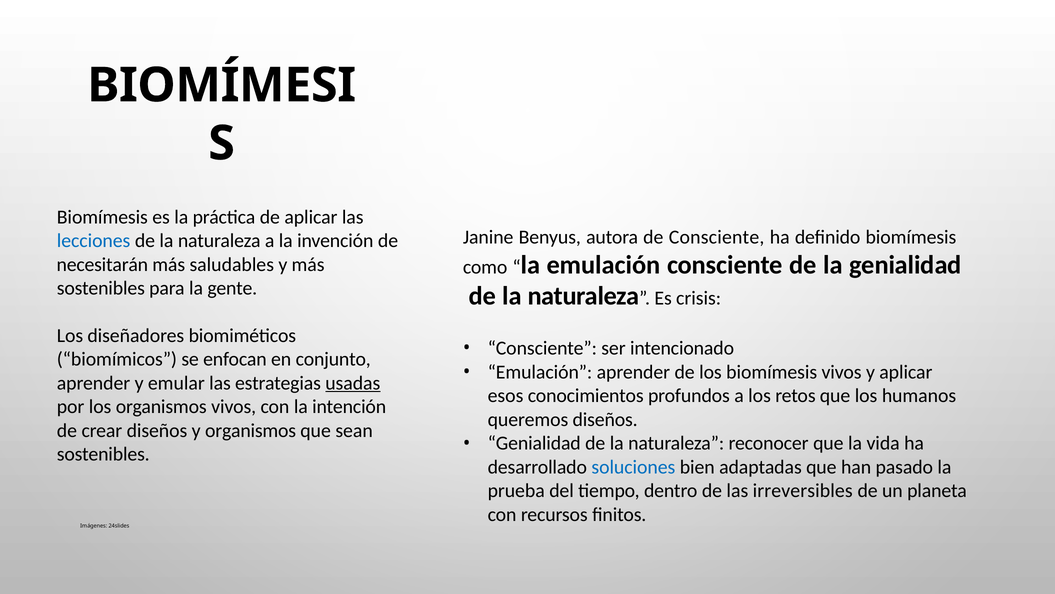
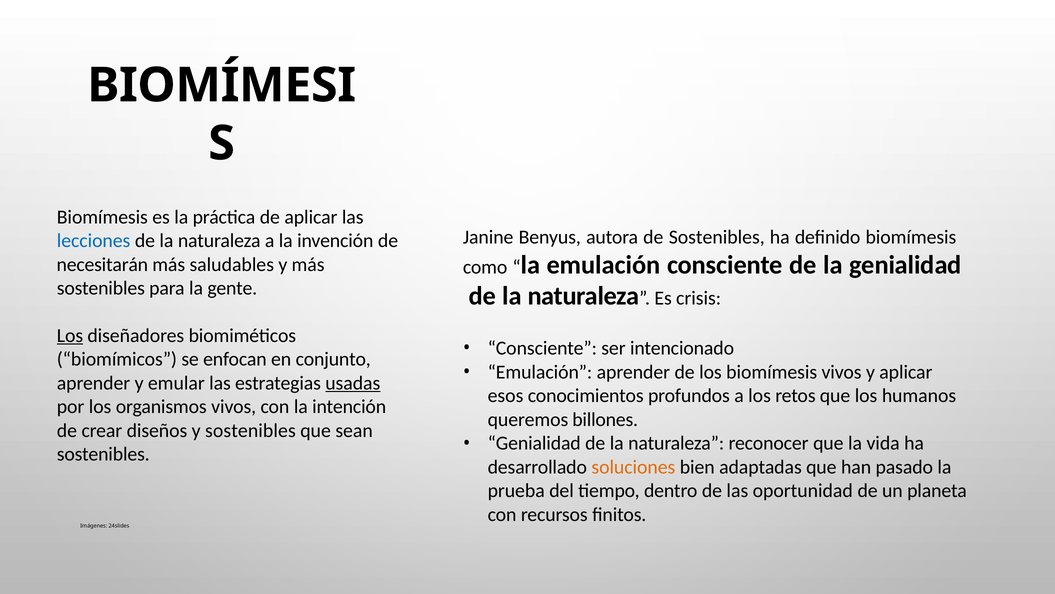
de Consciente: Consciente -> Sostenibles
Los at (70, 335) underline: none -> present
queremos diseños: diseños -> billones
y organismos: organismos -> sostenibles
soluciones colour: blue -> orange
irreversibles: irreversibles -> oportunidad
